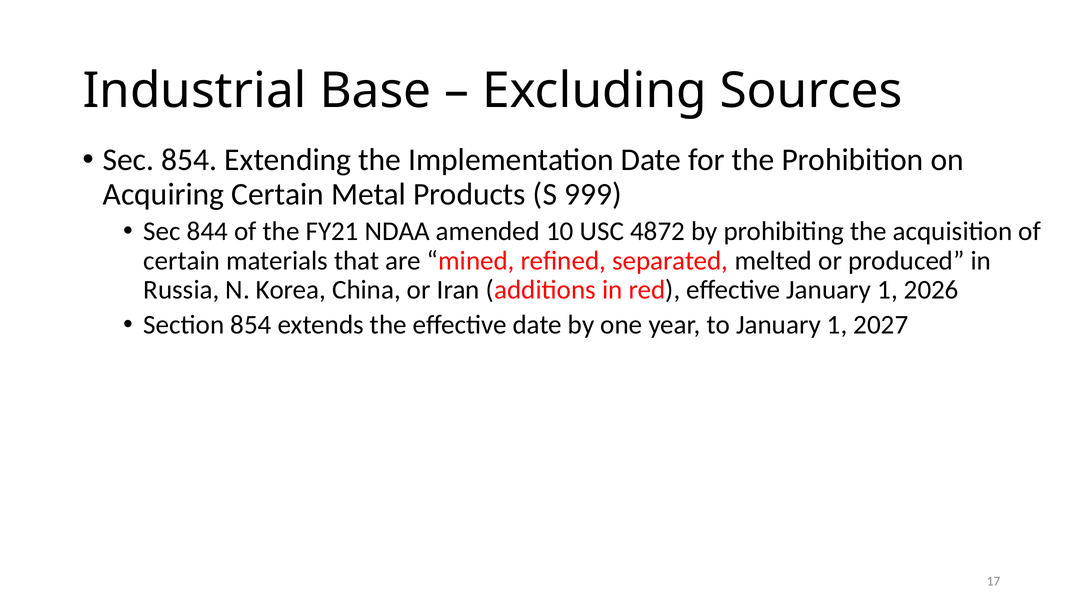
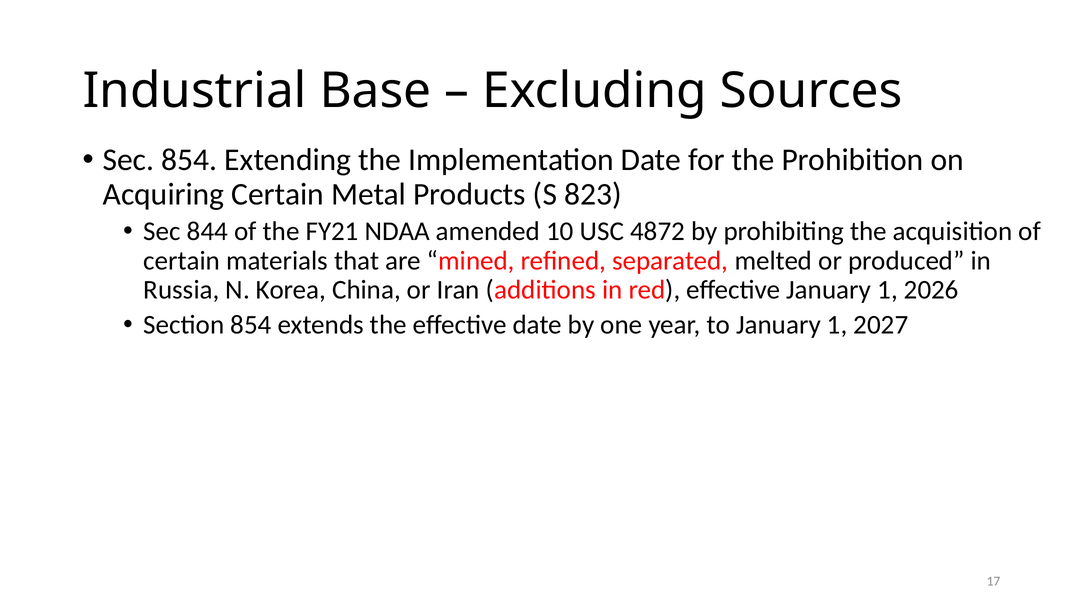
999: 999 -> 823
